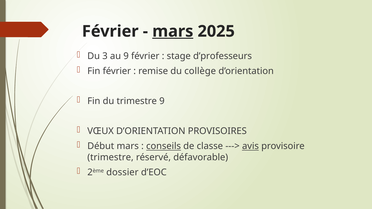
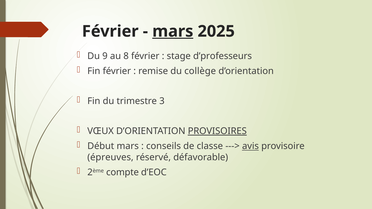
3: 3 -> 9
au 9: 9 -> 8
trimestre 9: 9 -> 3
PROVISOIRES underline: none -> present
conseils underline: present -> none
trimestre at (110, 157): trimestre -> épreuves
dossier: dossier -> compte
